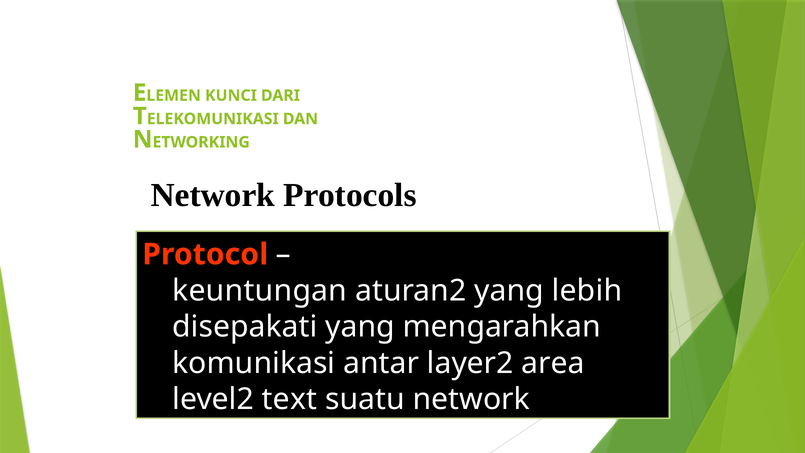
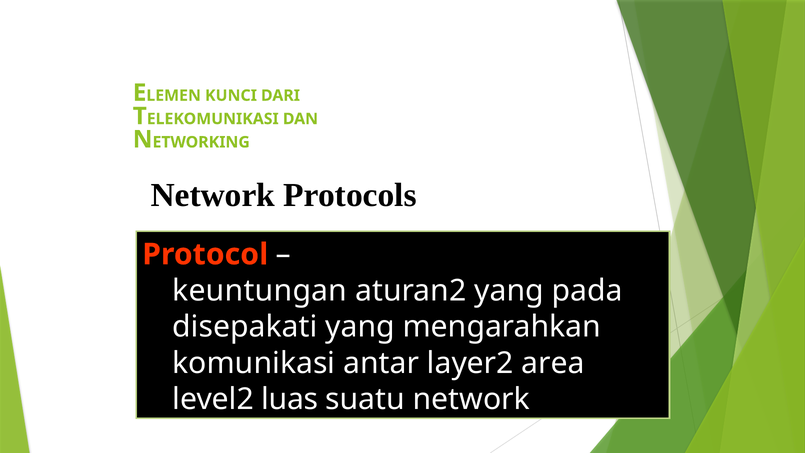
lebih: lebih -> pada
text: text -> luas
